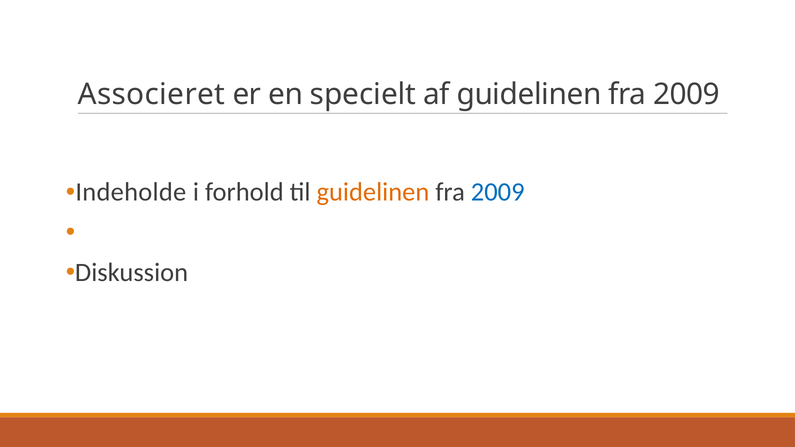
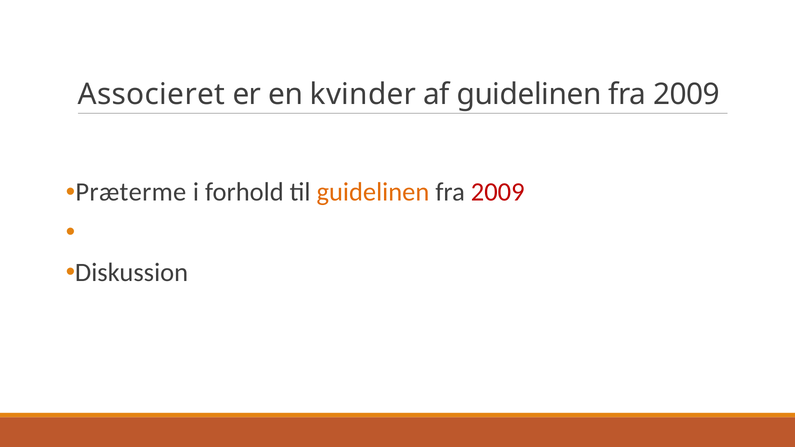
specielt: specielt -> kvinder
Indeholde: Indeholde -> Præterme
2009 at (498, 192) colour: blue -> red
